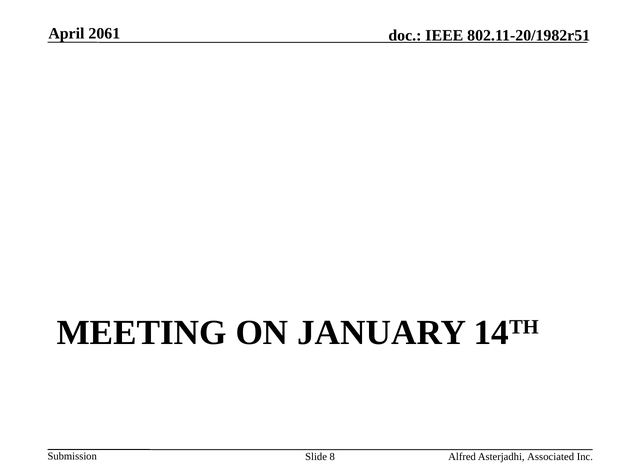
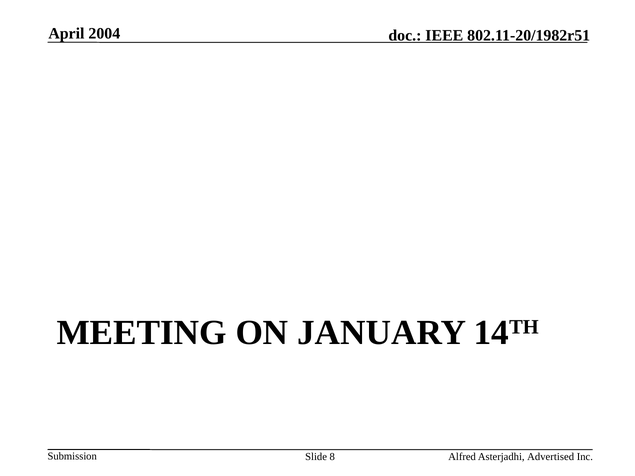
2061: 2061 -> 2004
Associated: Associated -> Advertised
